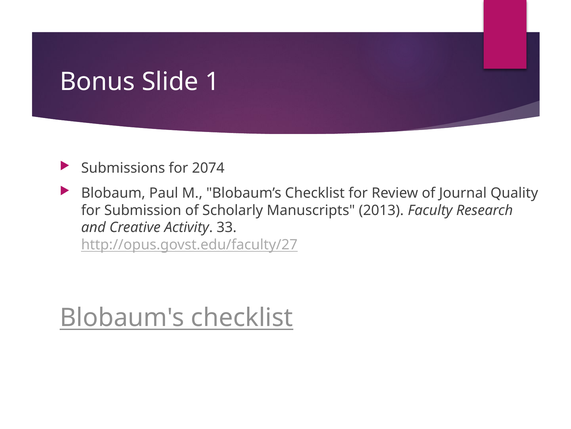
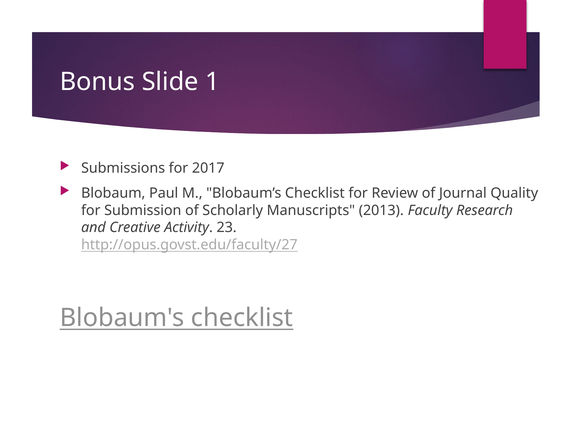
2074: 2074 -> 2017
33: 33 -> 23
